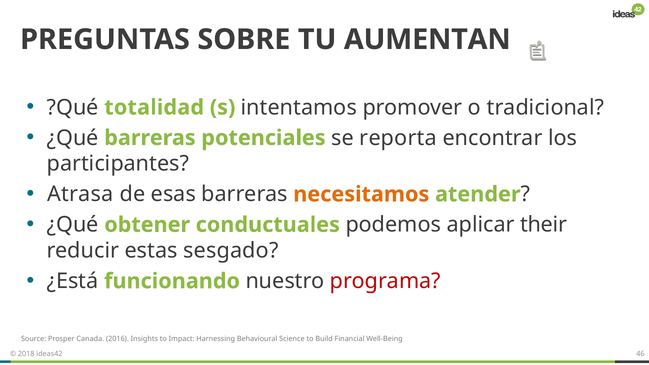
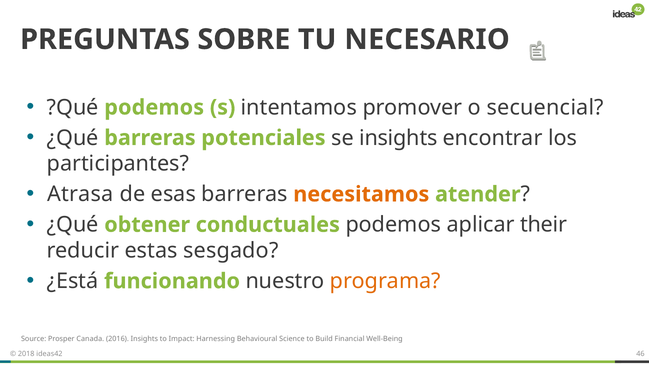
AUMENTAN: AUMENTAN -> NECESARIO
?Qué totalidad: totalidad -> podemos
tradicional: tradicional -> secuencial
se reporta: reporta -> insights
programa colour: red -> orange
